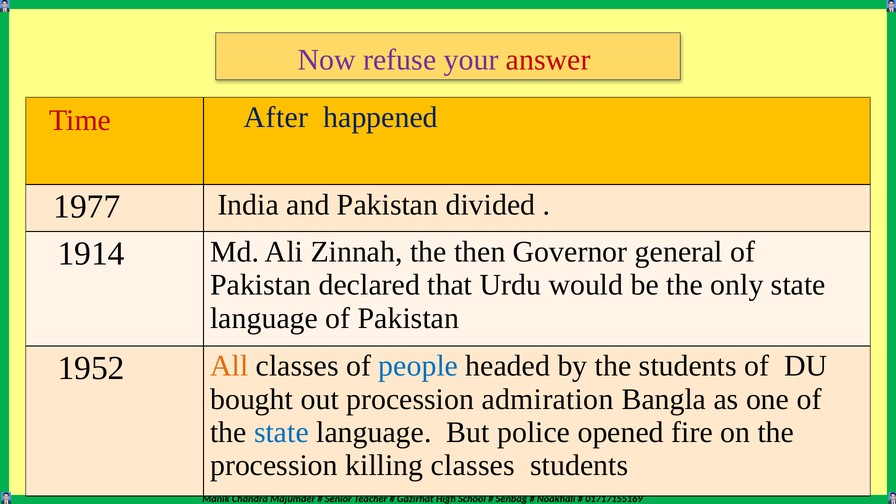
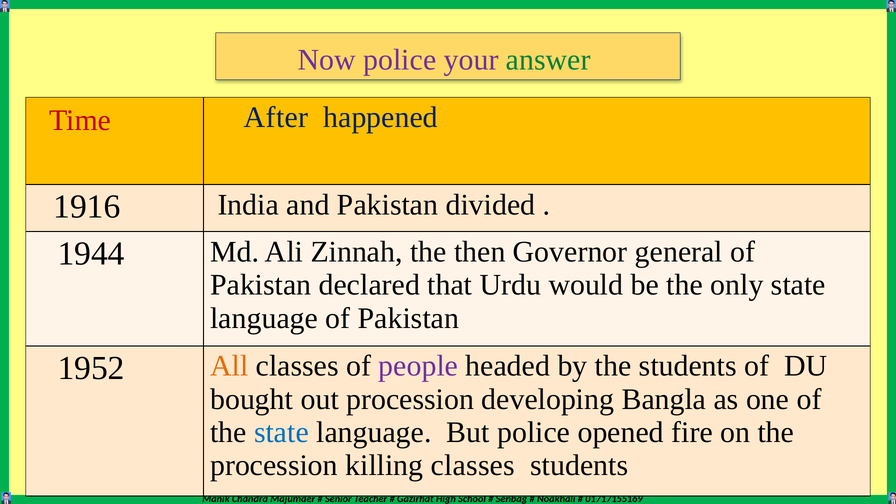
Now refuse: refuse -> police
answer colour: red -> green
1977: 1977 -> 1916
1914: 1914 -> 1944
people colour: blue -> purple
admiration: admiration -> developing
